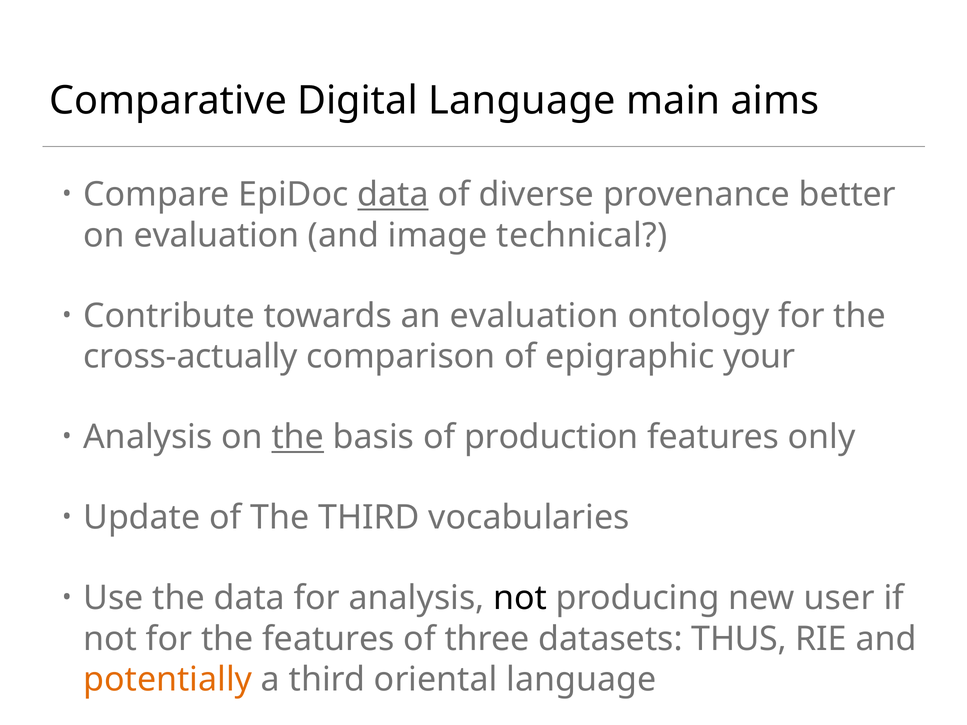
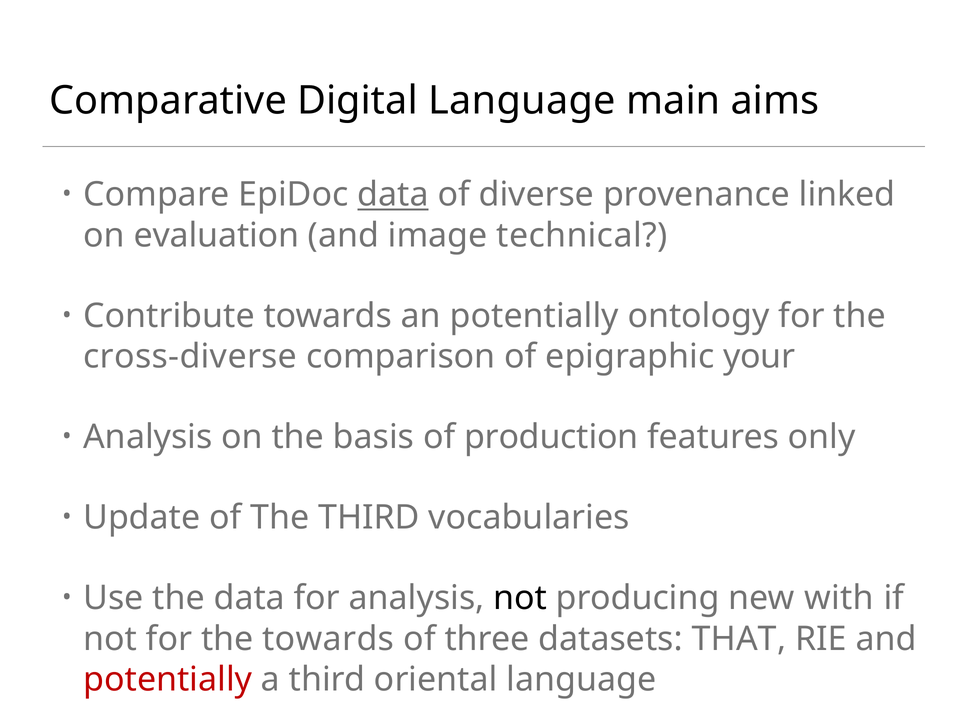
better: better -> linked
an evaluation: evaluation -> potentially
cross-actually: cross-actually -> cross-diverse
the at (298, 437) underline: present -> none
user: user -> with
the features: features -> towards
THUS: THUS -> THAT
potentially at (168, 680) colour: orange -> red
